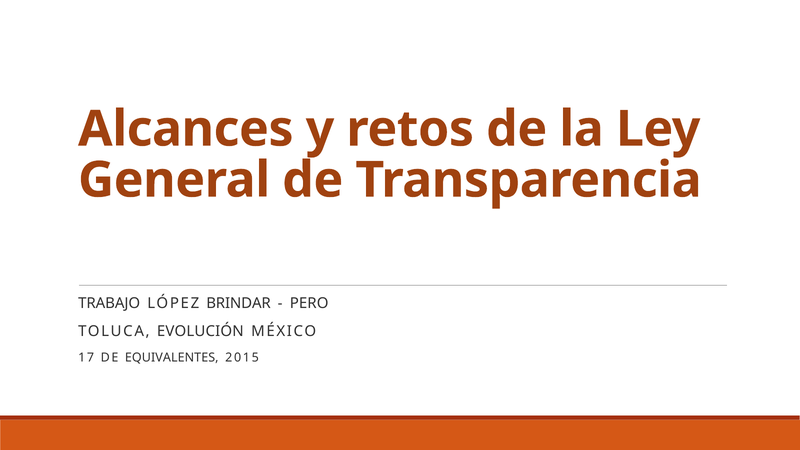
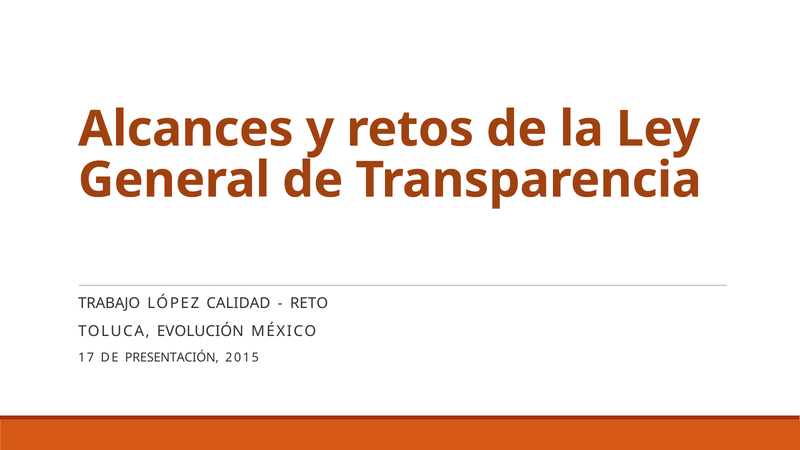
BRINDAR: BRINDAR -> CALIDAD
PERO: PERO -> RETO
EQUIVALENTES: EQUIVALENTES -> PRESENTACIÓN
